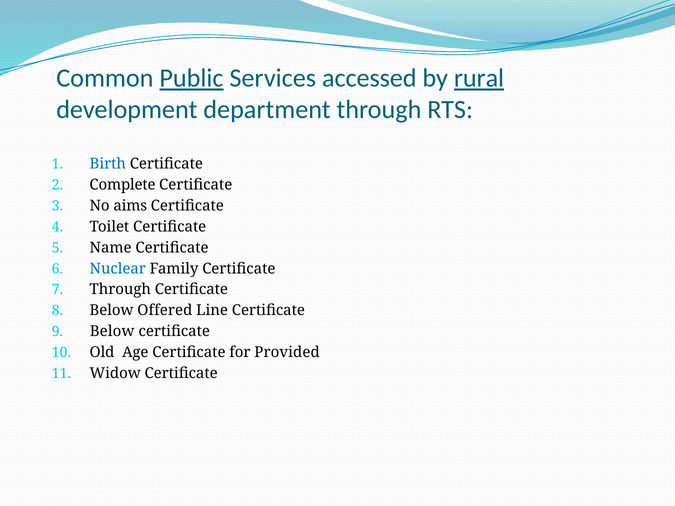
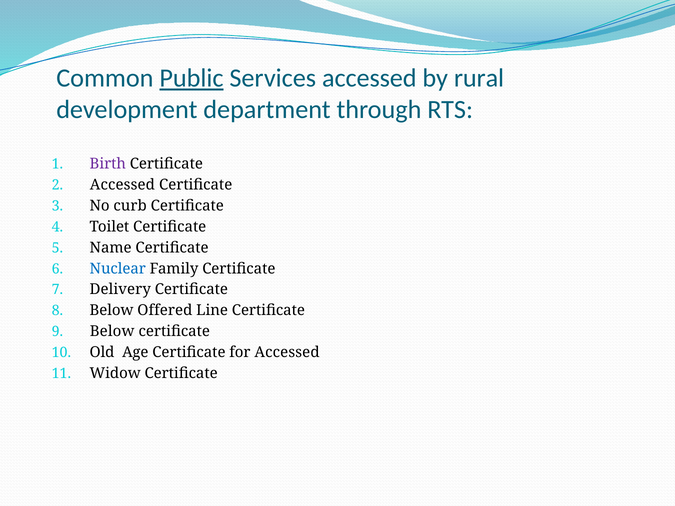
rural underline: present -> none
Birth colour: blue -> purple
Complete at (123, 185): Complete -> Accessed
aims: aims -> curb
Through at (120, 290): Through -> Delivery
for Provided: Provided -> Accessed
